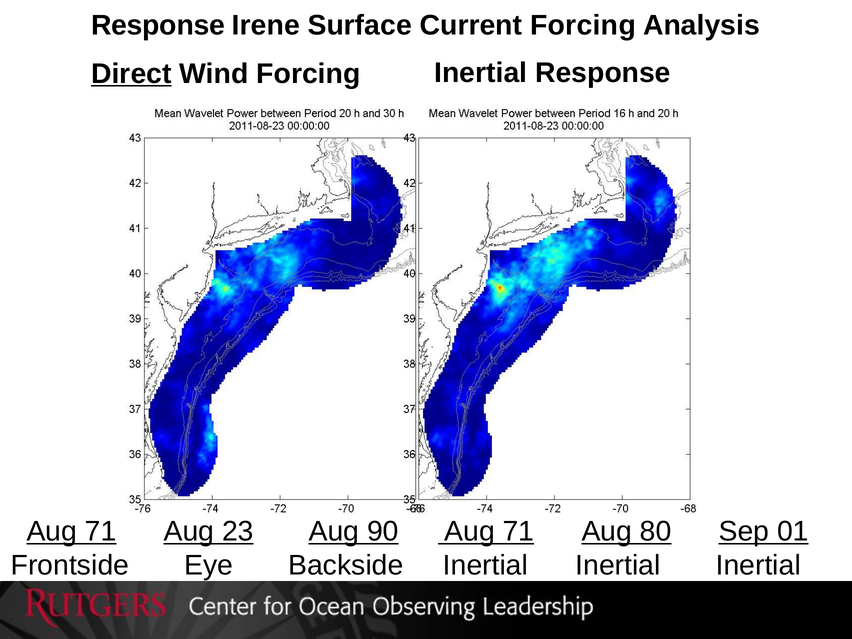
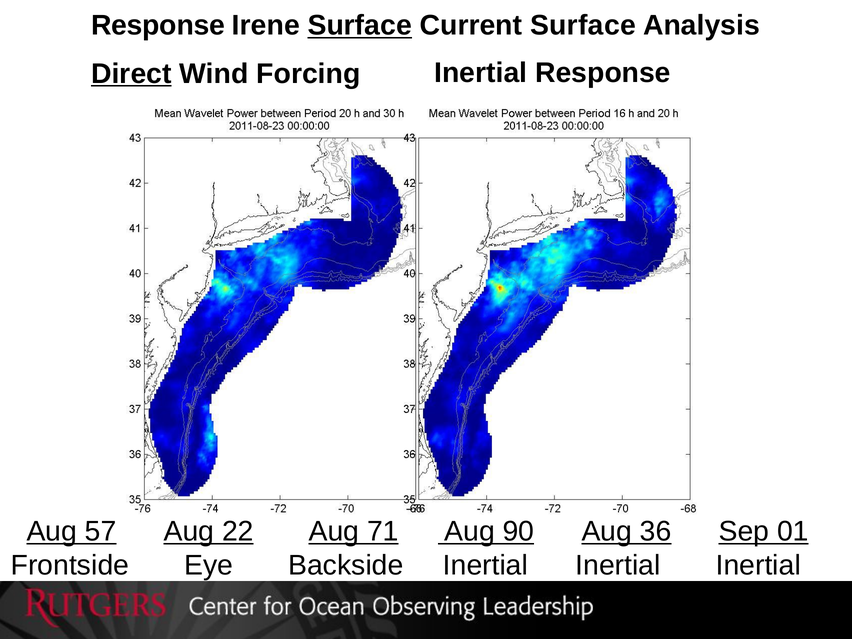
Surface at (360, 26) underline: none -> present
Current Forcing: Forcing -> Surface
71 at (101, 531): 71 -> 57
23: 23 -> 22
90: 90 -> 71
71 at (518, 531): 71 -> 90
80: 80 -> 36
